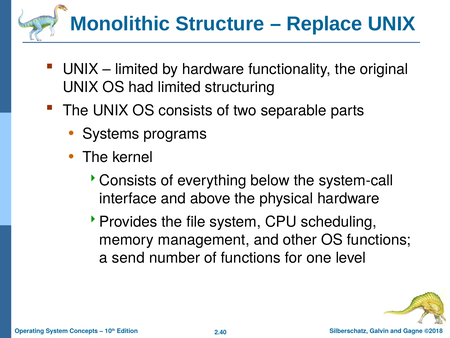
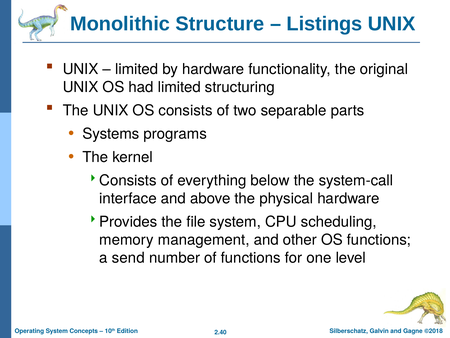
Replace: Replace -> Listings
